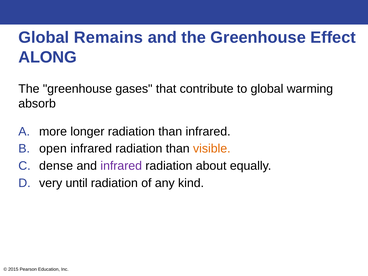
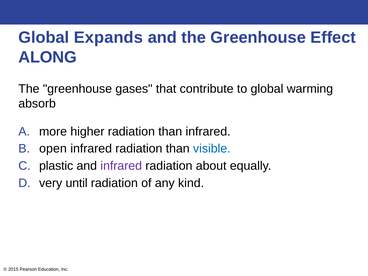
Remains: Remains -> Expands
longer: longer -> higher
visible colour: orange -> blue
dense: dense -> plastic
